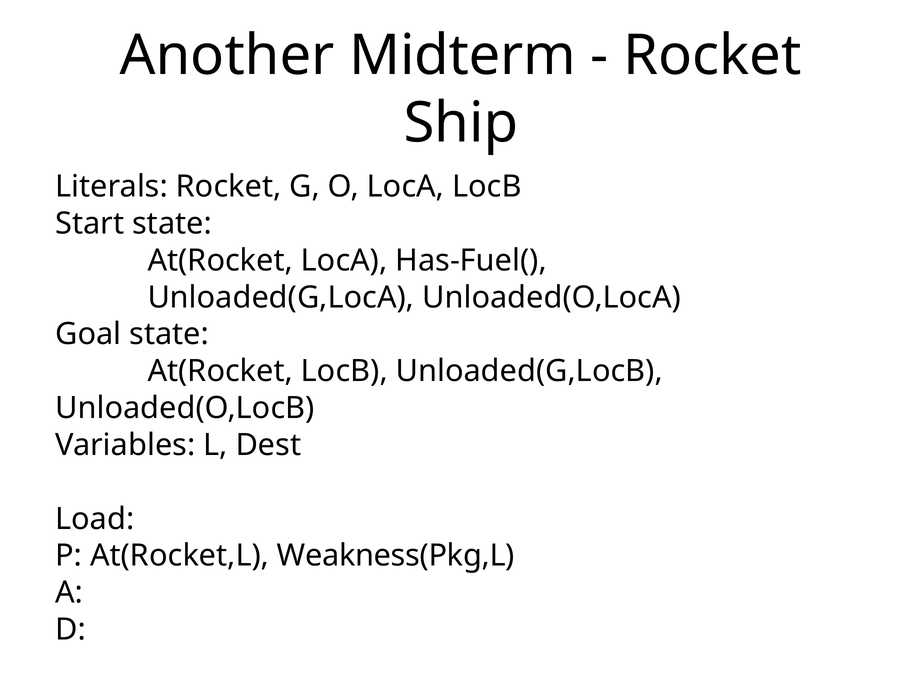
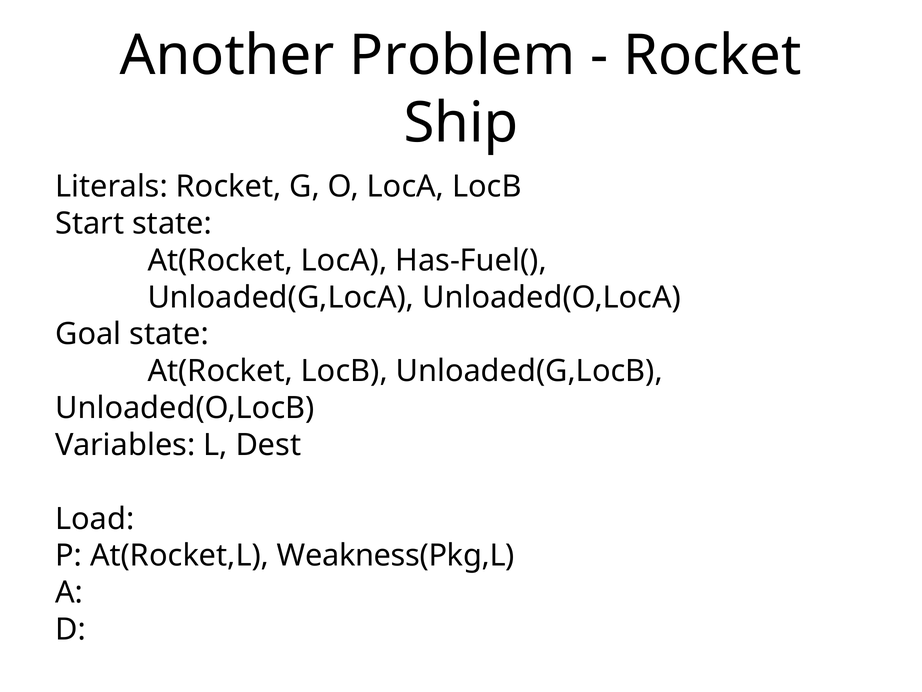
Midterm: Midterm -> Problem
